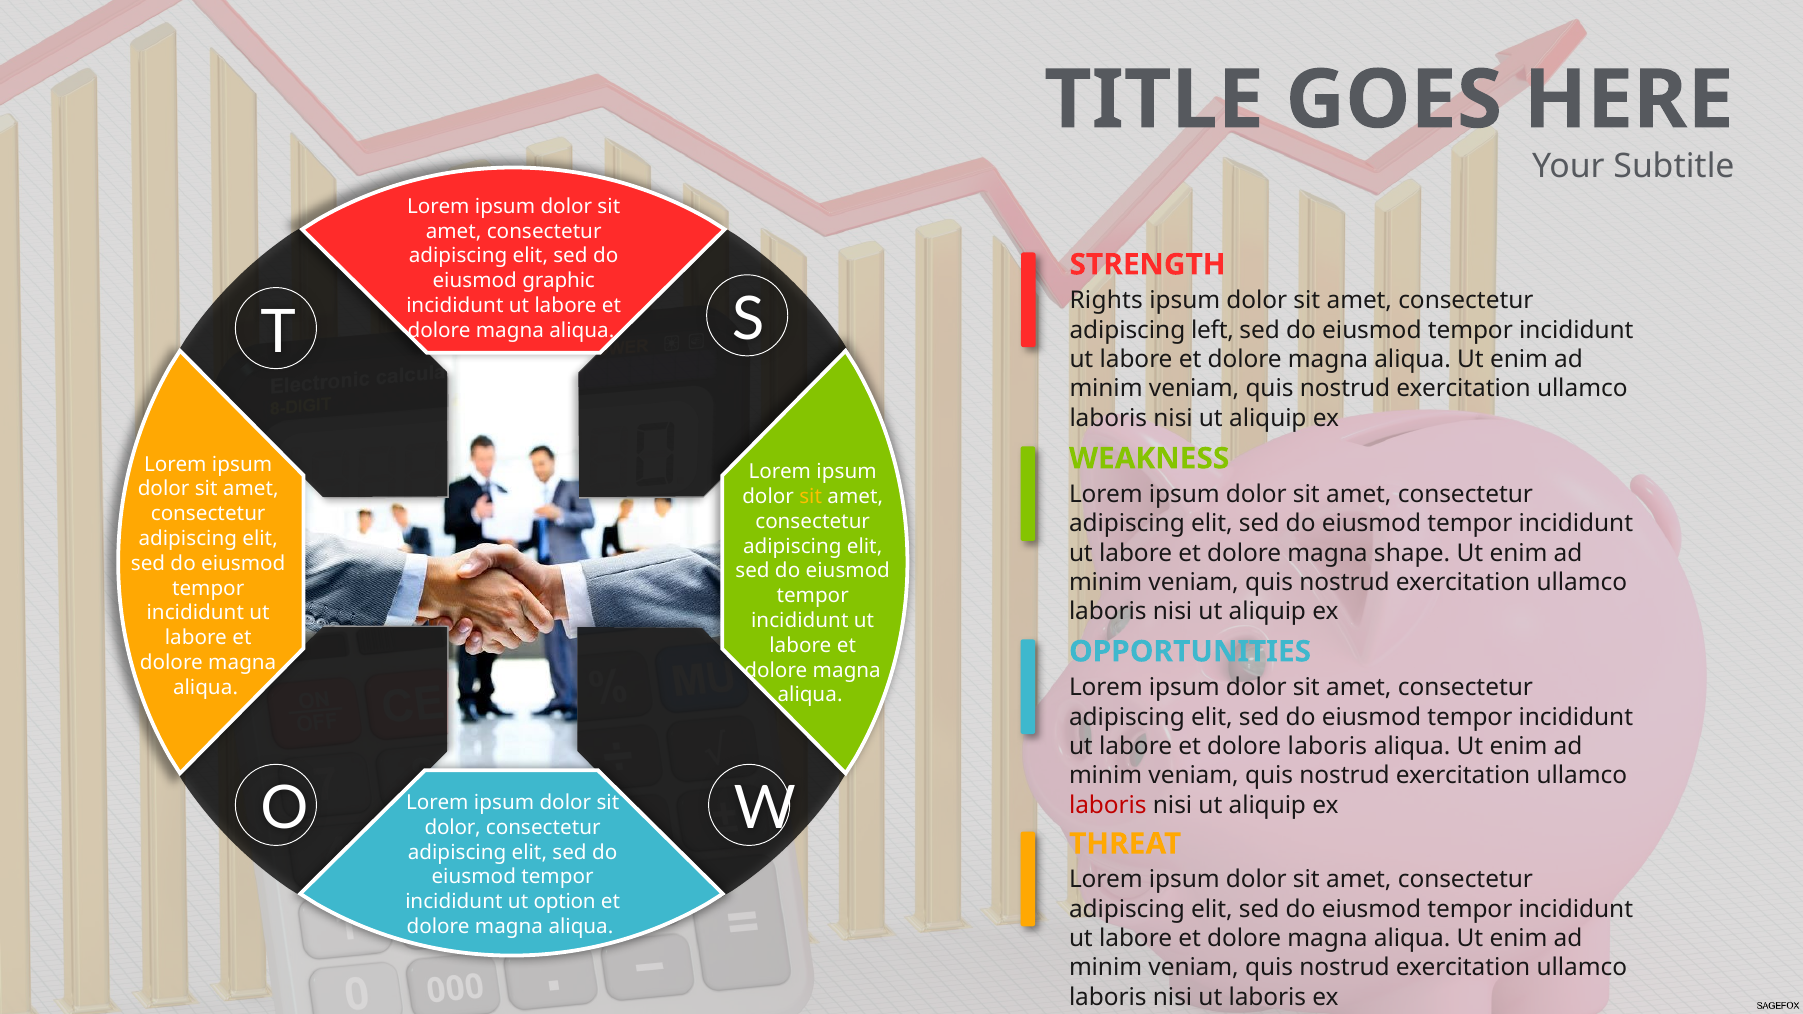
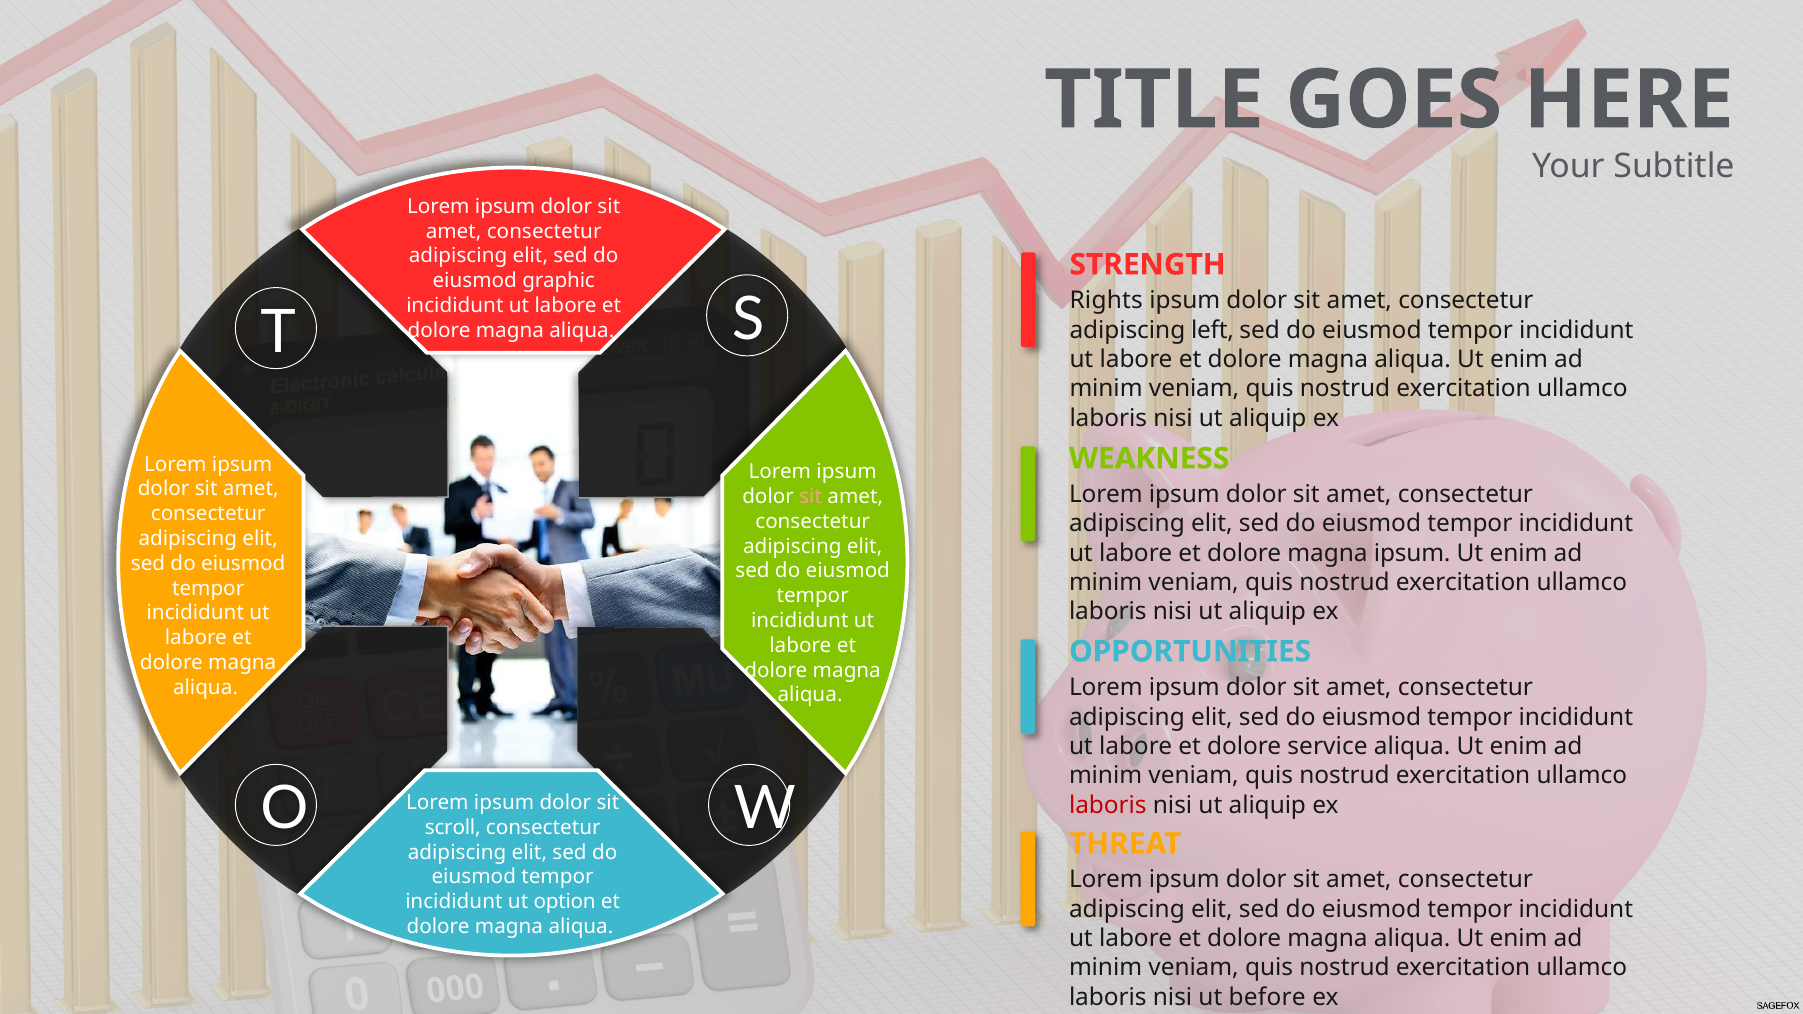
sit at (811, 497) colour: yellow -> pink
magna shape: shape -> ipsum
dolore laboris: laboris -> service
dolor at (453, 828): dolor -> scroll
ut laboris: laboris -> before
